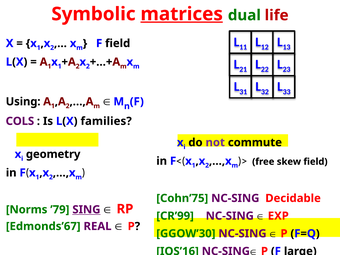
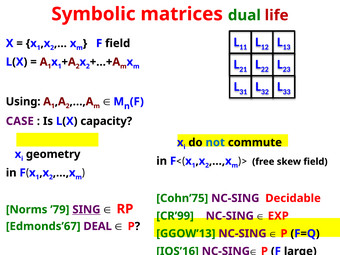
matrices underline: present -> none
COLS: COLS -> CASE
families: families -> capacity
not colour: purple -> blue
REAL: REAL -> DEAL
GGOW’30: GGOW’30 -> GGOW’13
